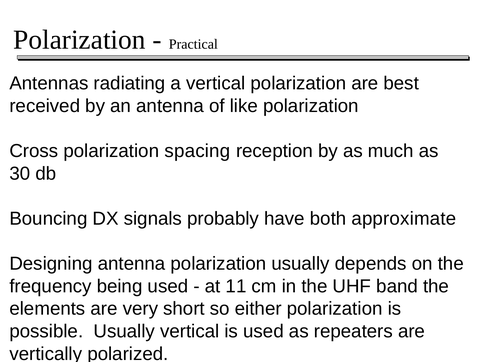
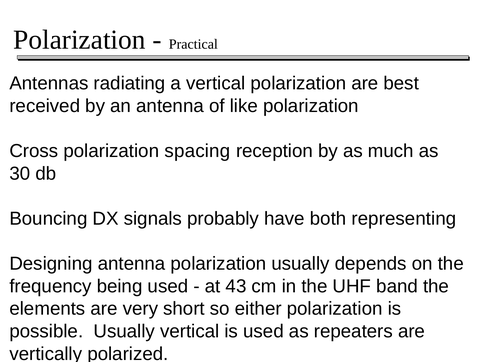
approximate: approximate -> representing
11: 11 -> 43
